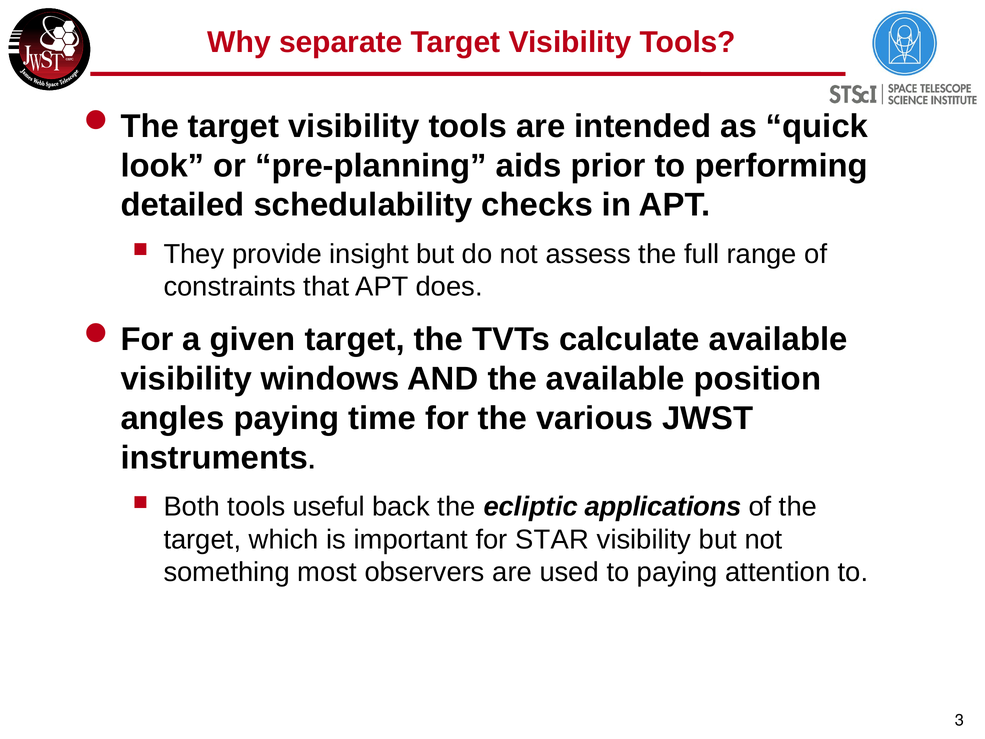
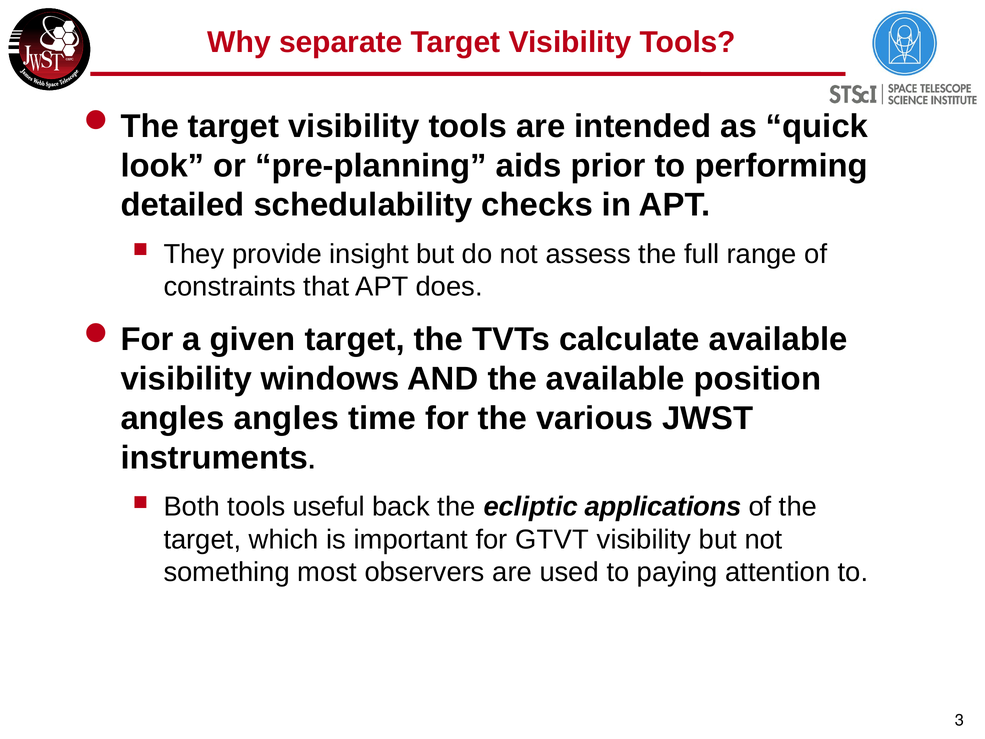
angles paying: paying -> angles
STAR: STAR -> GTVT
